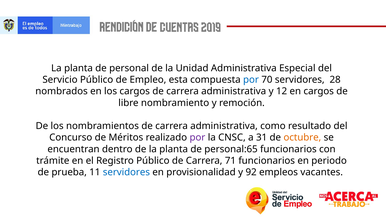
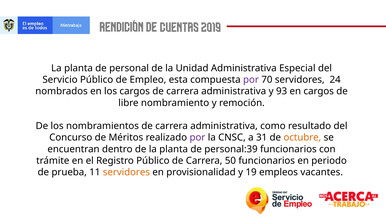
por at (251, 80) colour: blue -> purple
28: 28 -> 24
12: 12 -> 93
personal:65: personal:65 -> personal:39
71: 71 -> 50
servidores at (126, 172) colour: blue -> orange
92: 92 -> 19
